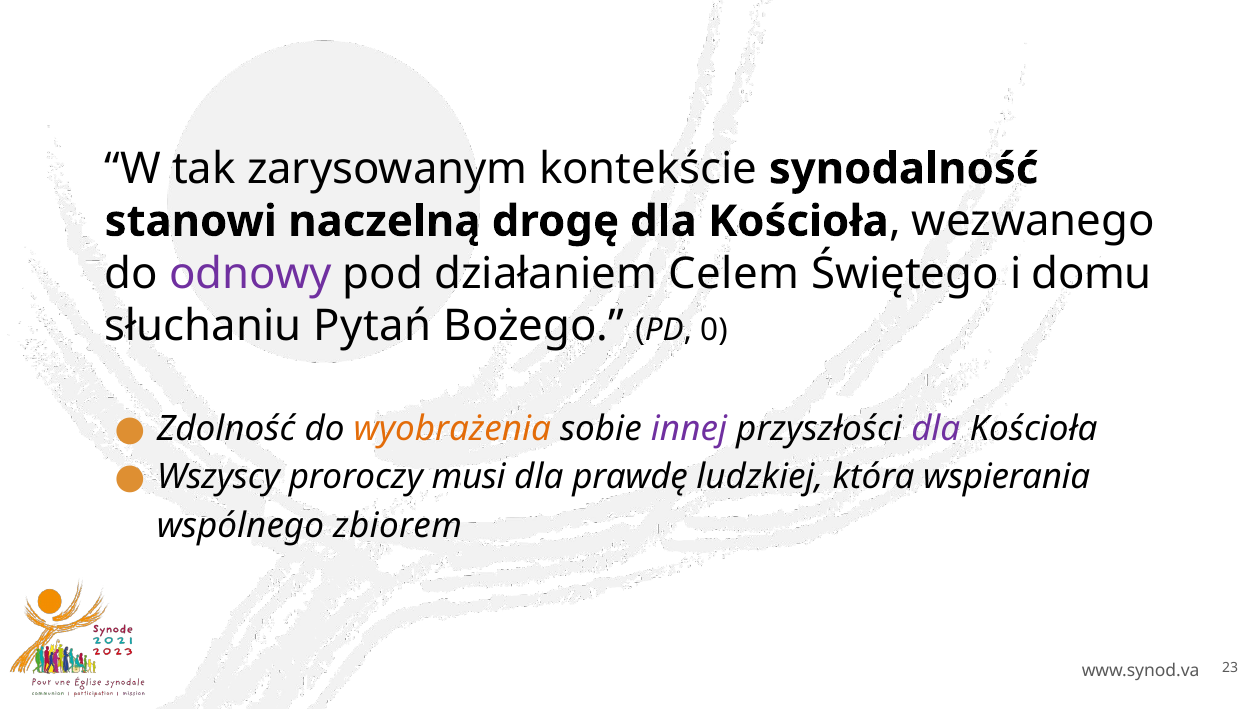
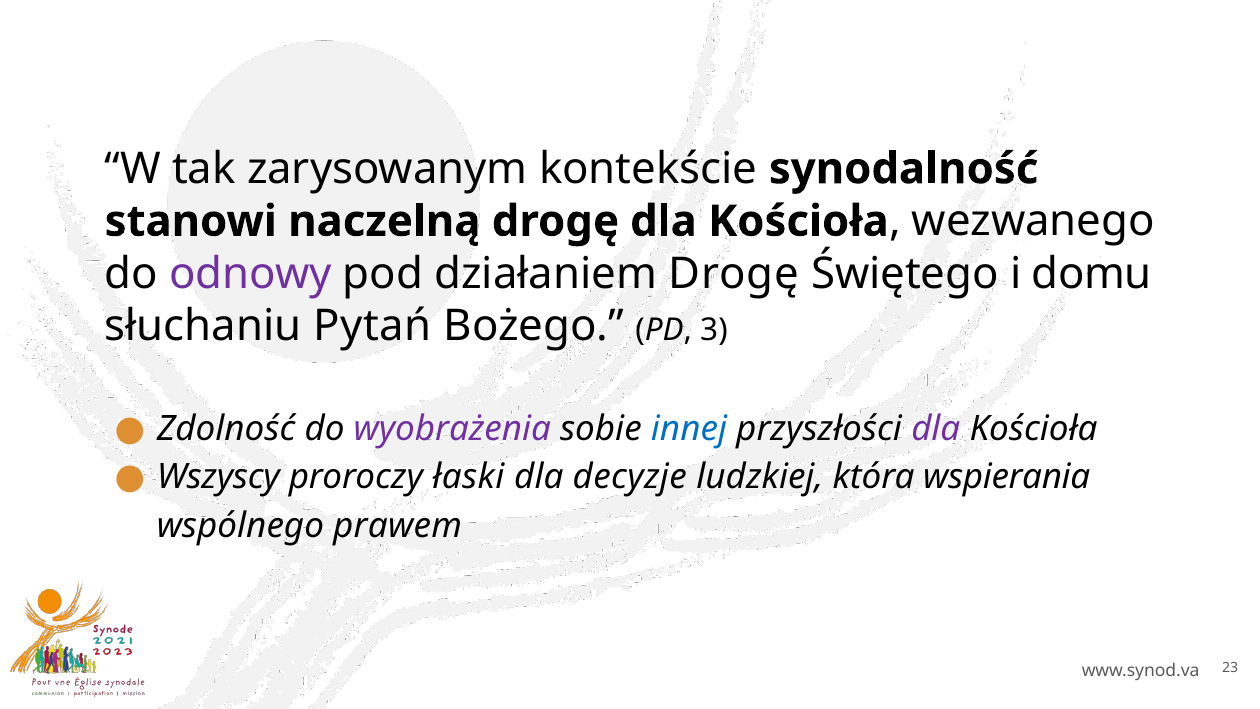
działaniem Celem: Celem -> Drogę
0: 0 -> 3
wyobrażenia colour: orange -> purple
innej colour: purple -> blue
musi: musi -> łaski
prawdę: prawdę -> decyzje
zbiorem: zbiorem -> prawem
